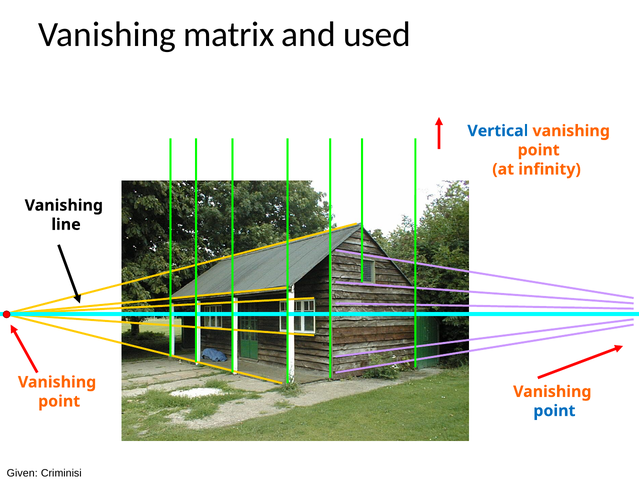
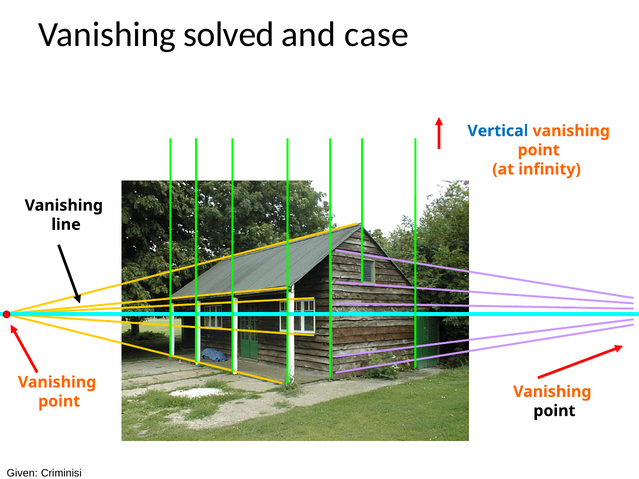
matrix: matrix -> solved
used: used -> case
point at (554, 411) colour: blue -> black
